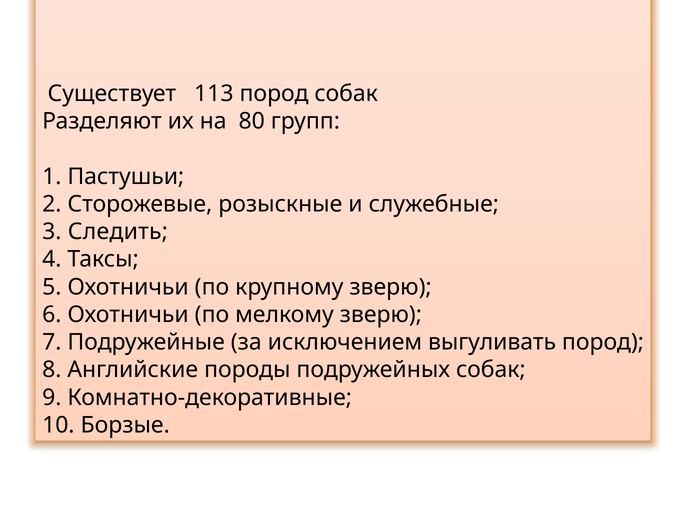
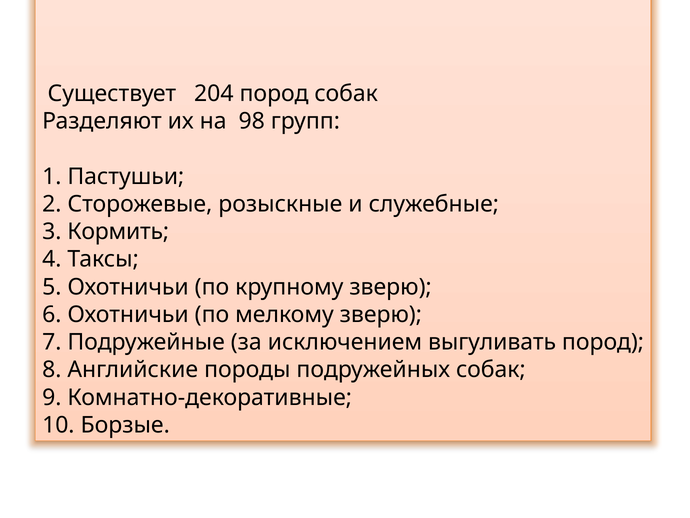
113: 113 -> 204
80: 80 -> 98
Следить: Следить -> Кормить
